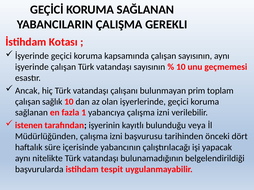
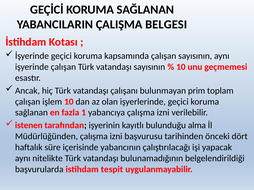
GEREKLI: GEREKLI -> BELGESI
sağlık: sağlık -> işlem
veya: veya -> alma
